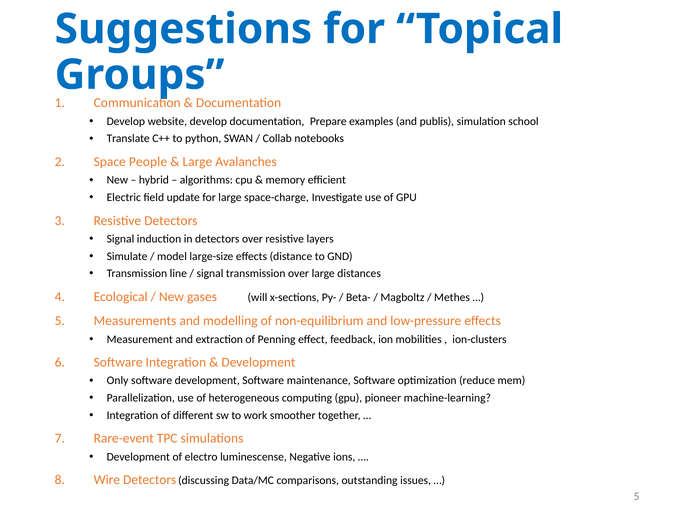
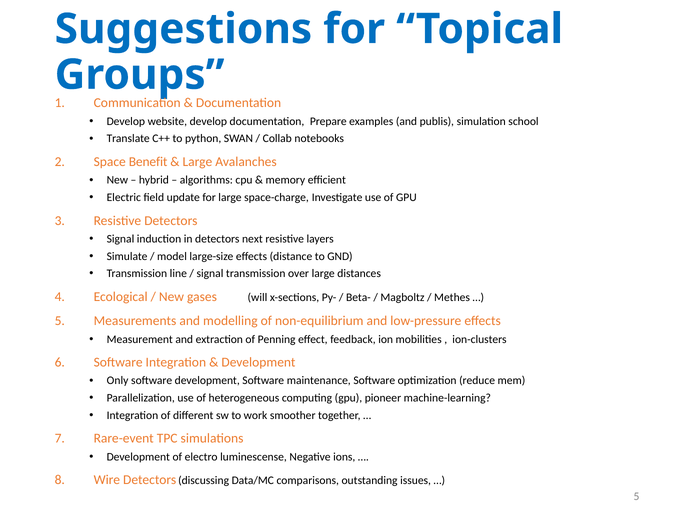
People: People -> Benefit
detectors over: over -> next
